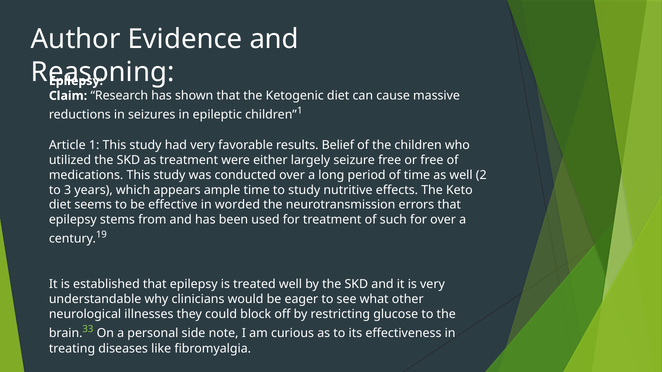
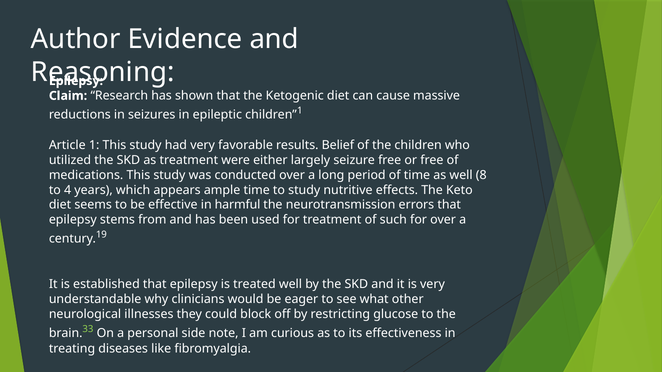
2: 2 -> 8
3: 3 -> 4
worded: worded -> harmful
